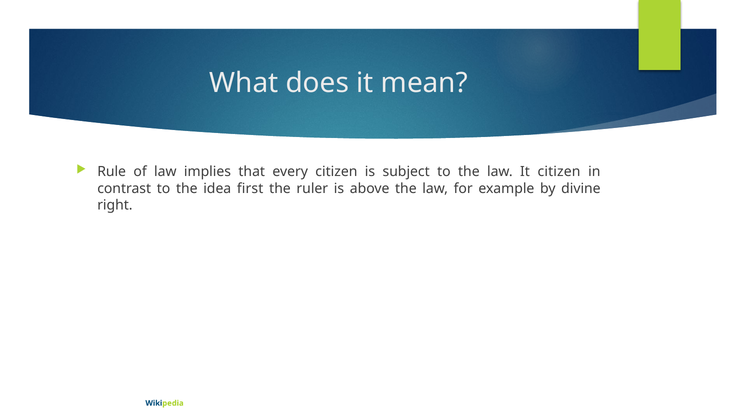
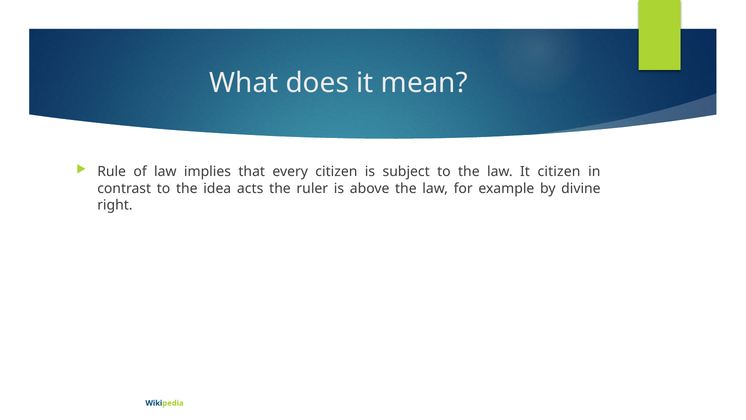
first: first -> acts
